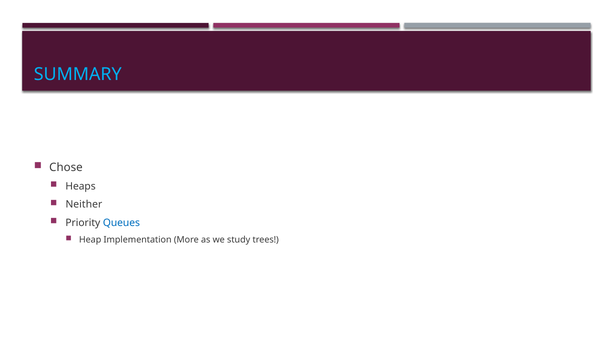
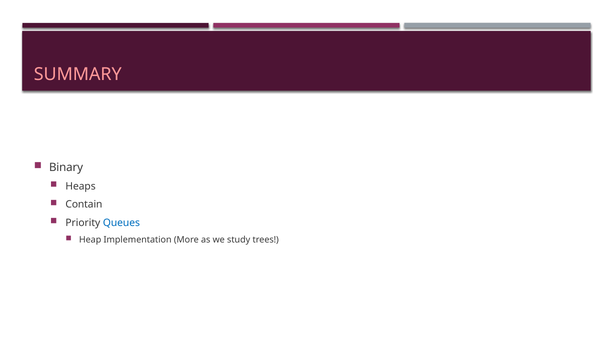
SUMMARY colour: light blue -> pink
Chose: Chose -> Binary
Neither: Neither -> Contain
